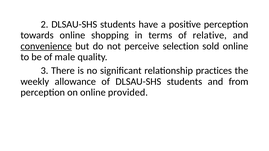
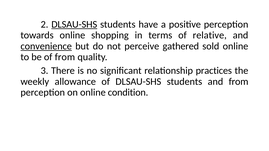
DLSAU-SHS at (74, 24) underline: none -> present
selection: selection -> gathered
of male: male -> from
provided: provided -> condition
